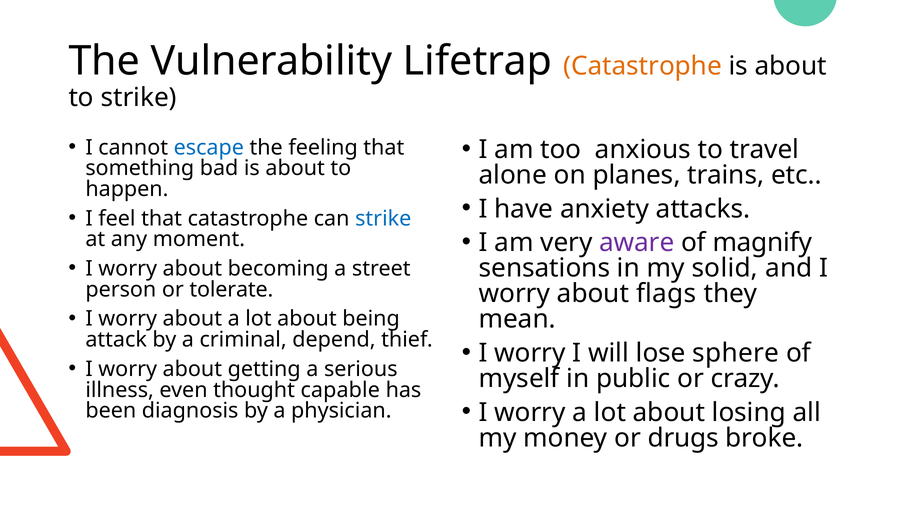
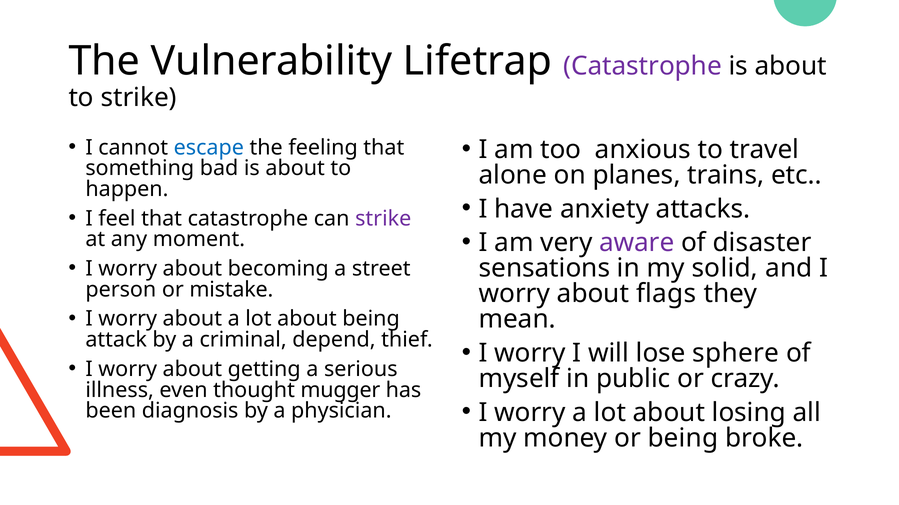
Catastrophe at (643, 66) colour: orange -> purple
strike at (383, 219) colour: blue -> purple
magnify: magnify -> disaster
tolerate: tolerate -> mistake
capable: capable -> mugger
or drugs: drugs -> being
